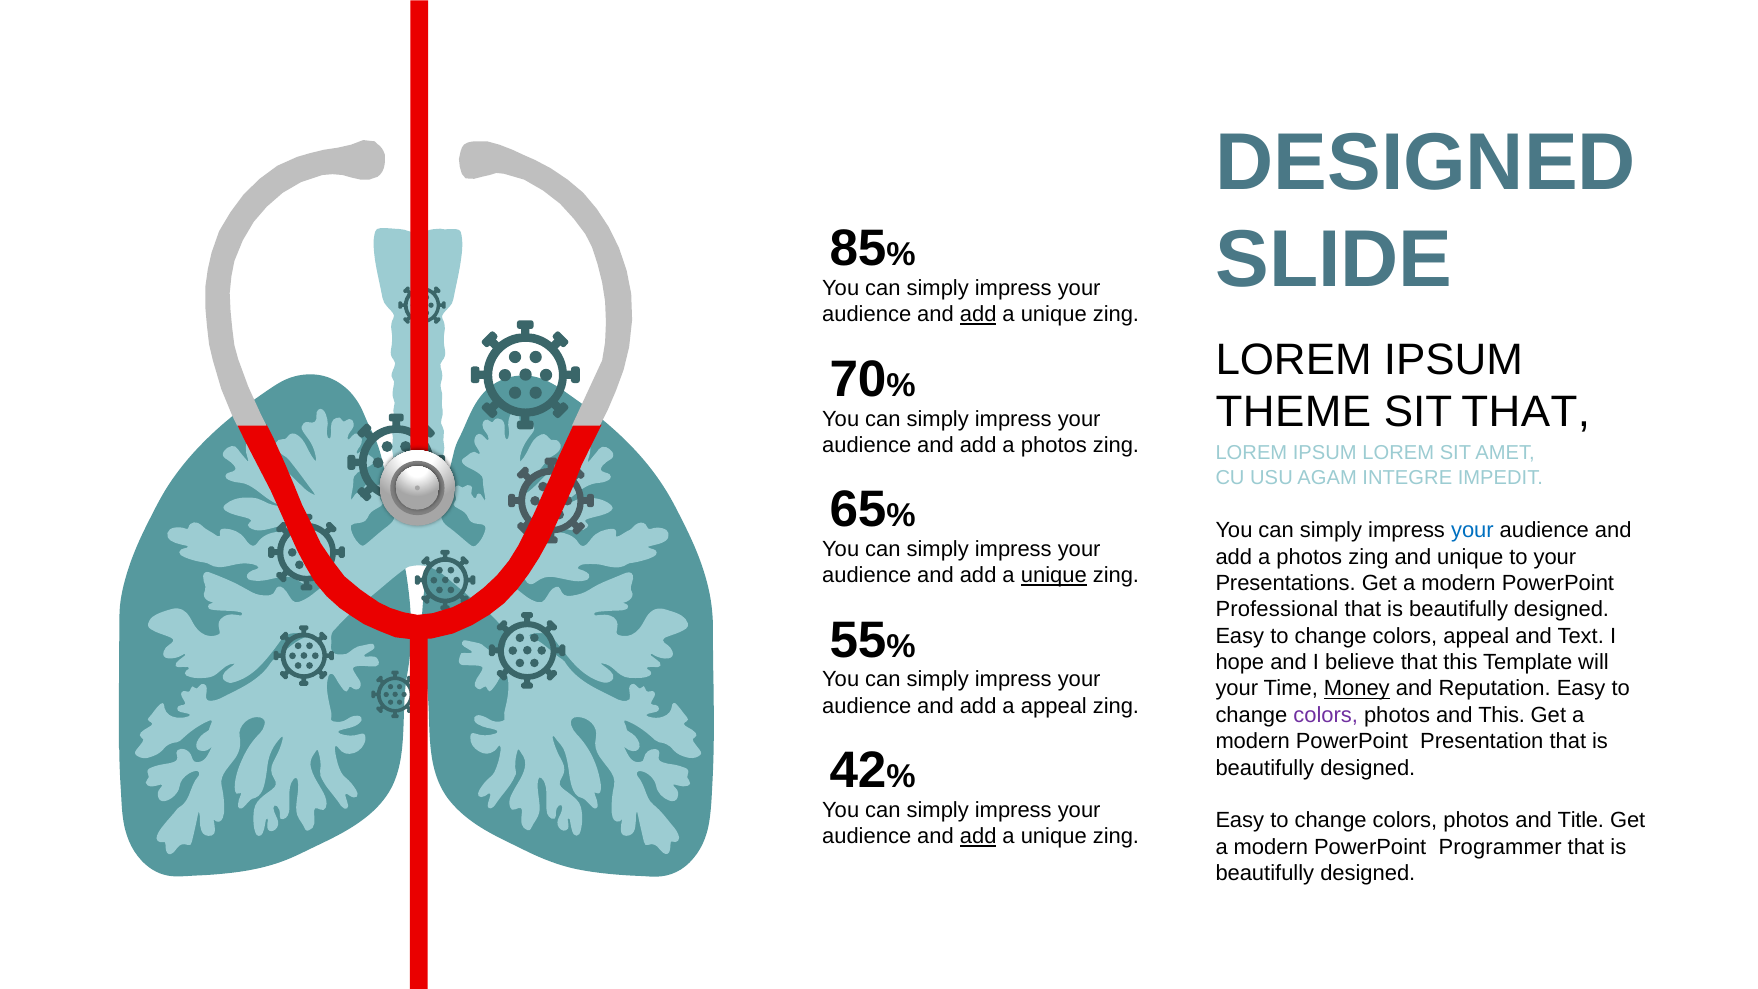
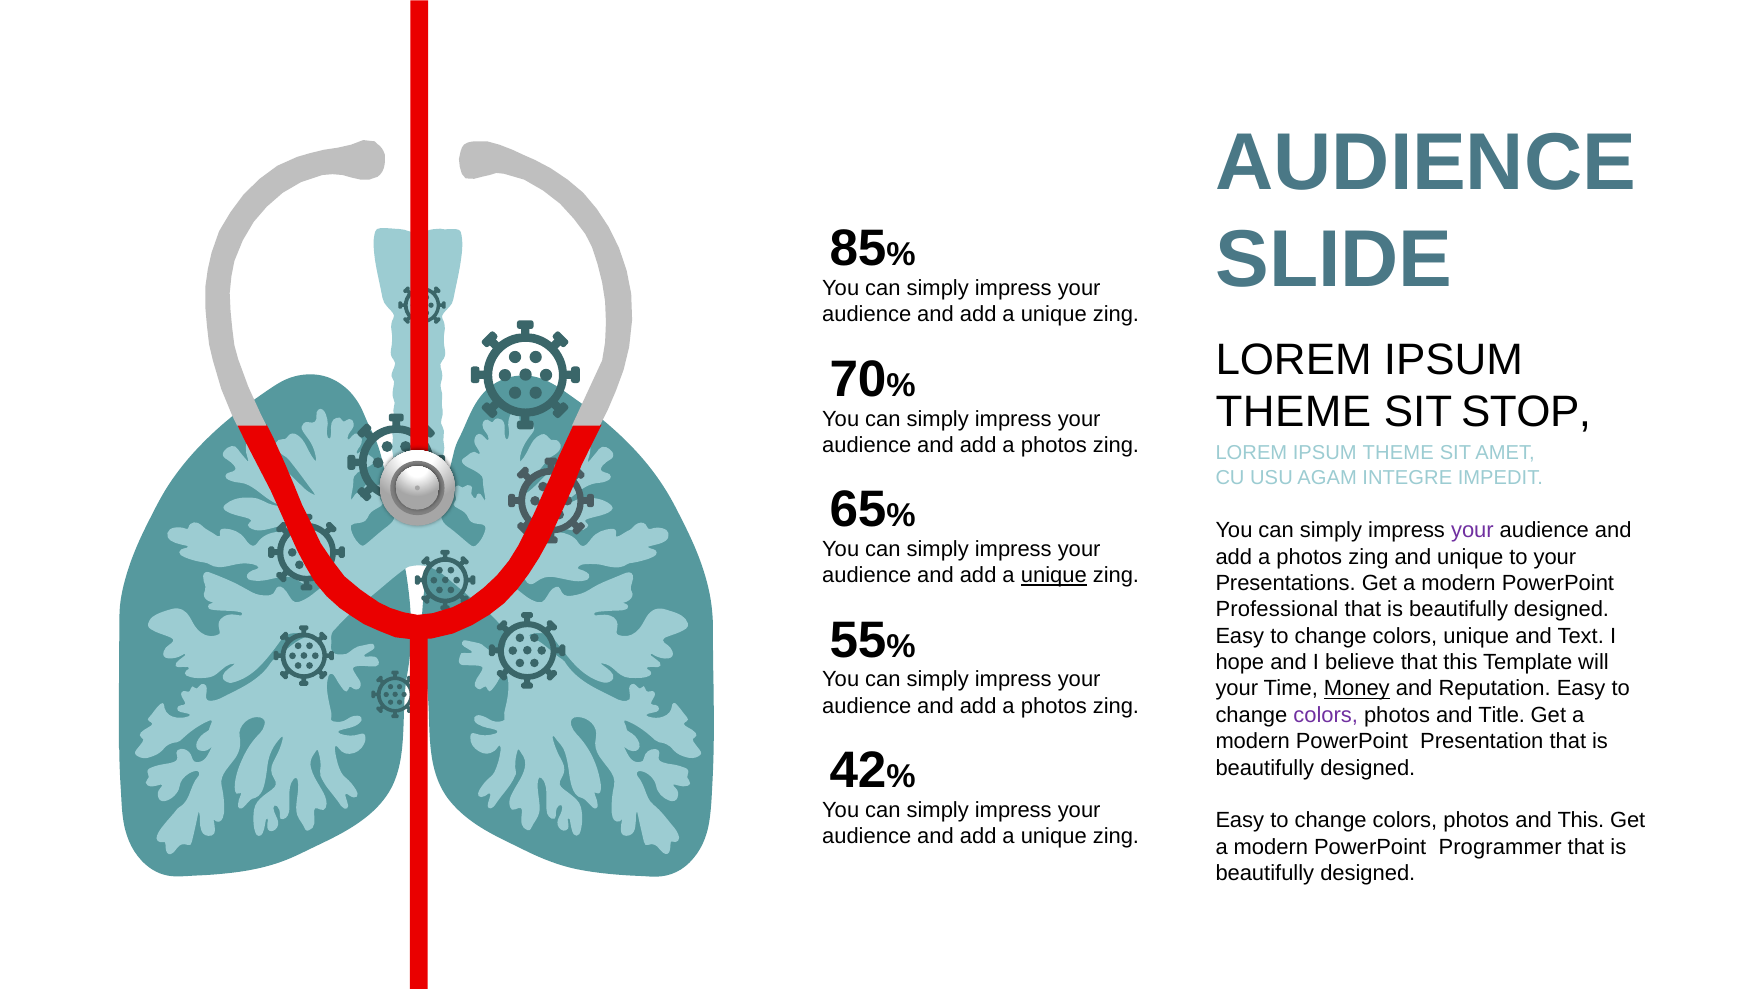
DESIGNED at (1426, 163): DESIGNED -> AUDIENCE
add at (978, 315) underline: present -> none
SIT THAT: THAT -> STOP
LOREM at (1398, 453): LOREM -> THEME
your at (1472, 530) colour: blue -> purple
colors appeal: appeal -> unique
appeal at (1054, 706): appeal -> photos
and This: This -> Title
and Title: Title -> This
add at (978, 836) underline: present -> none
